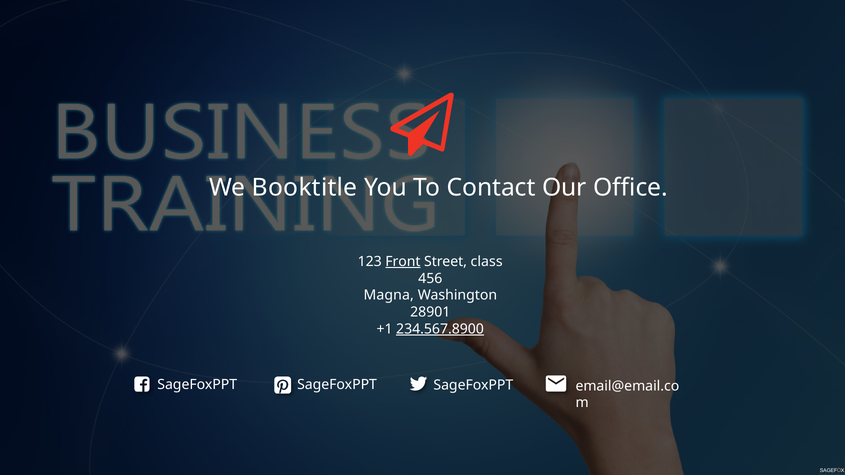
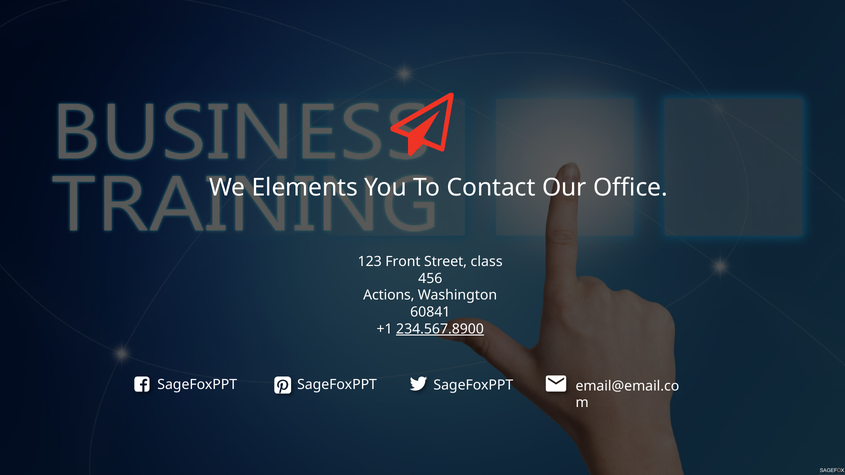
Booktitle: Booktitle -> Elements
Front underline: present -> none
Magna: Magna -> Actions
28901: 28901 -> 60841
